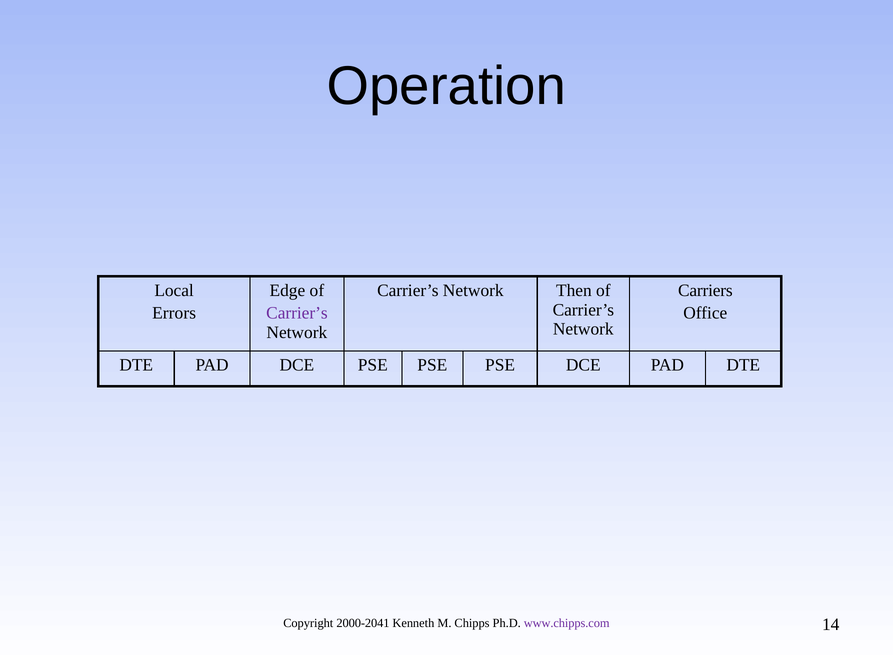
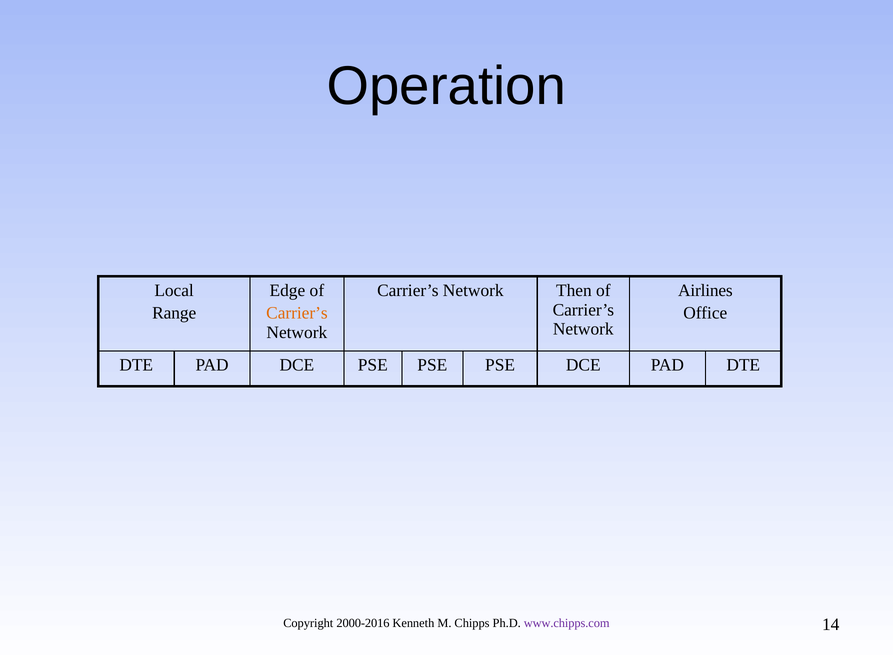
Carriers: Carriers -> Airlines
Errors: Errors -> Range
Carrier’s at (297, 313) colour: purple -> orange
2000-2041: 2000-2041 -> 2000-2016
